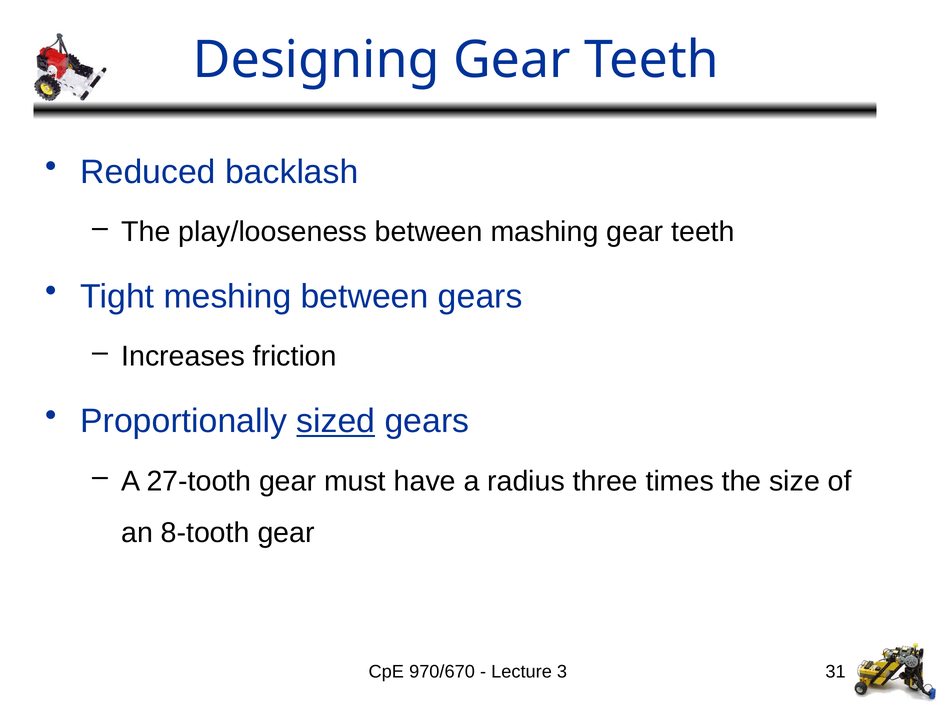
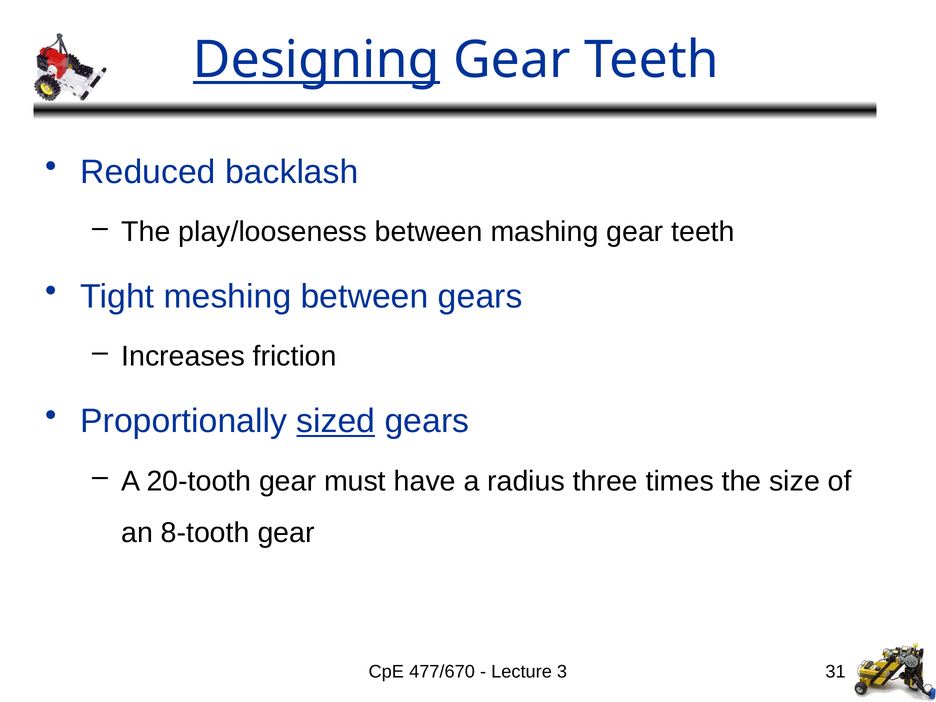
Designing underline: none -> present
27-tooth: 27-tooth -> 20-tooth
970/670: 970/670 -> 477/670
